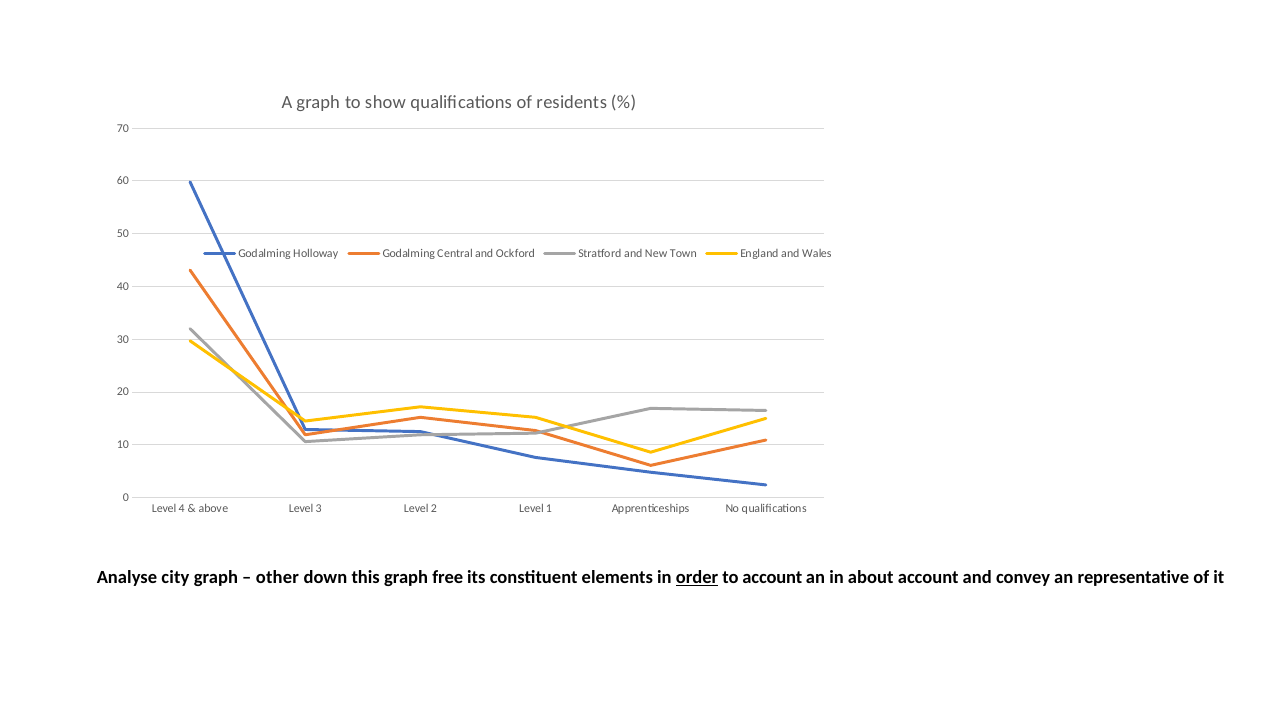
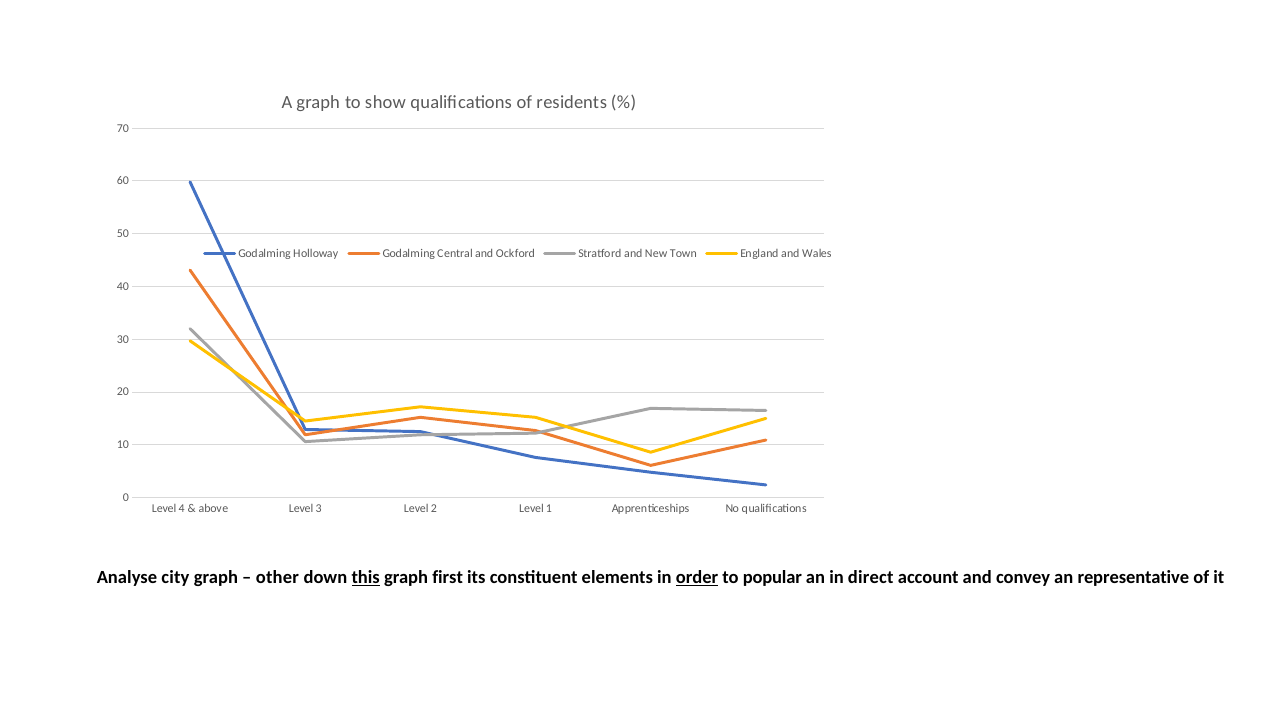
this underline: none -> present
free: free -> first
to account: account -> popular
about: about -> direct
